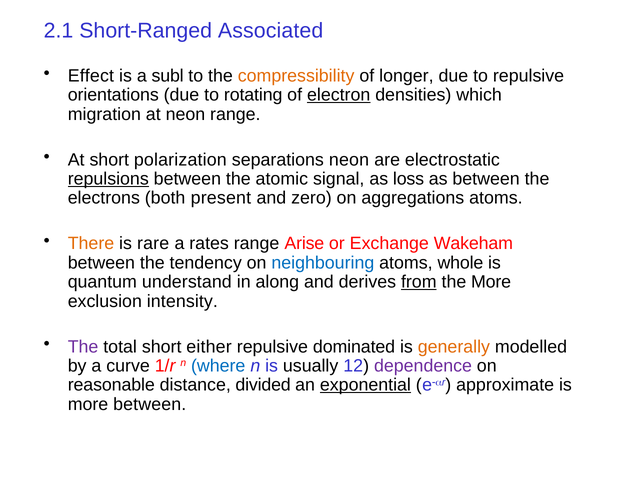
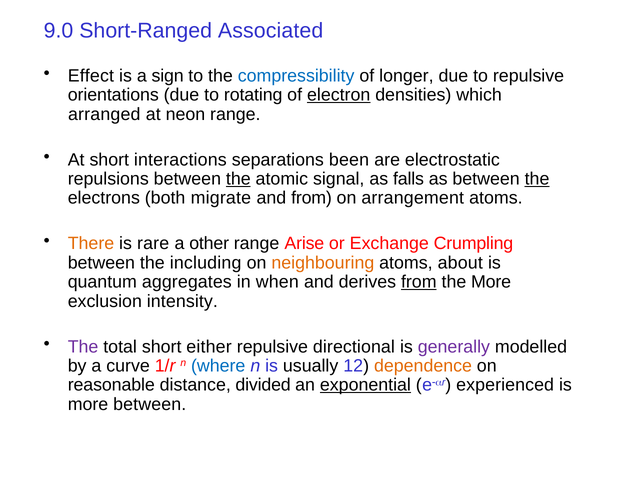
2.1: 2.1 -> 9.0
subl: subl -> sign
compressibility colour: orange -> blue
migration: migration -> arranged
polarization: polarization -> interactions
separations neon: neon -> been
repulsions underline: present -> none
the at (238, 179) underline: none -> present
loss: loss -> falls
the at (537, 179) underline: none -> present
present: present -> migrate
and zero: zero -> from
aggregations: aggregations -> arrangement
rates: rates -> other
Wakeham: Wakeham -> Crumpling
tendency: tendency -> including
neighbouring colour: blue -> orange
whole: whole -> about
understand: understand -> aggregates
along: along -> when
dominated: dominated -> directional
generally colour: orange -> purple
dependence colour: purple -> orange
approximate: approximate -> experienced
